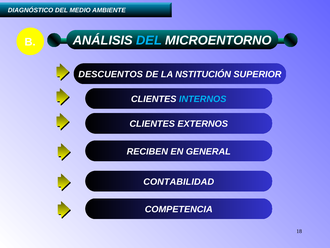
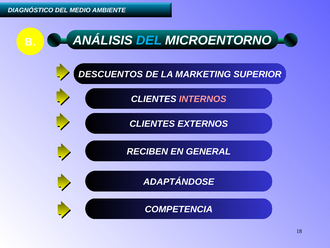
NSTITUCIÓN: NSTITUCIÓN -> MARKETING
INTERNOS colour: light blue -> pink
CONTABILIDAD: CONTABILIDAD -> ADAPTÁNDOSE
